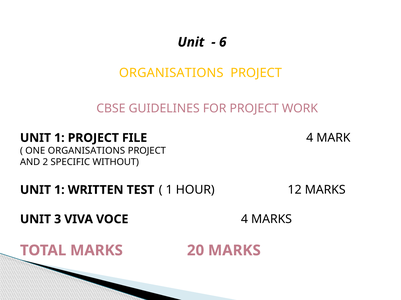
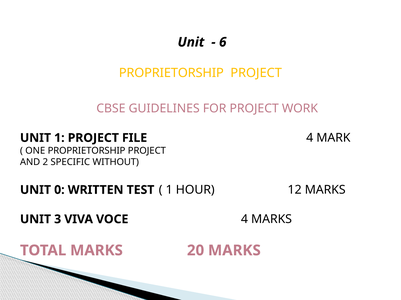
ORGANISATIONS at (171, 73): ORGANISATIONS -> PROPRIETORSHIP
ONE ORGANISATIONS: ORGANISATIONS -> PROPRIETORSHIP
1 at (59, 190): 1 -> 0
